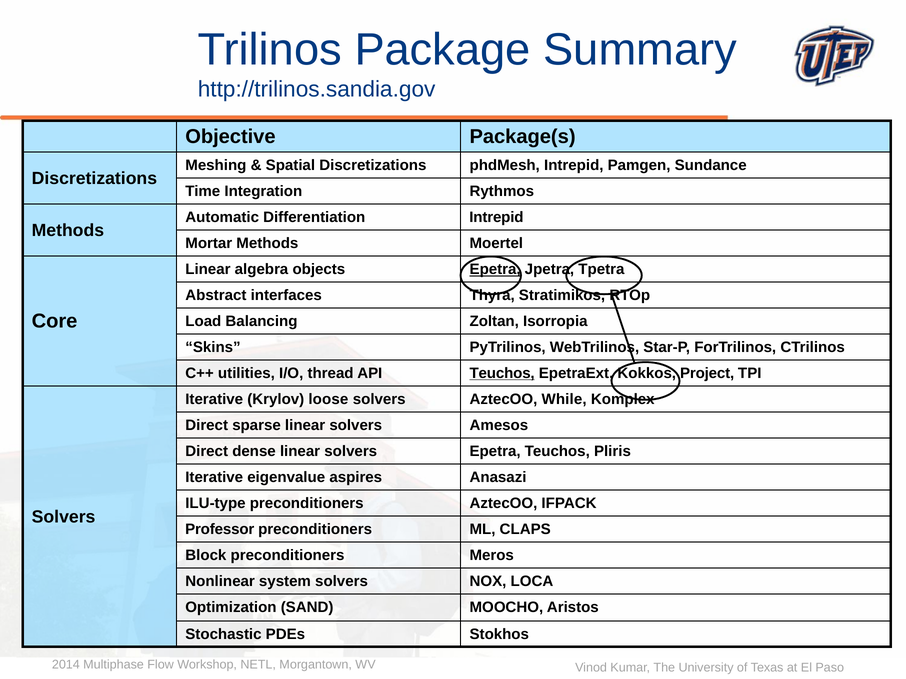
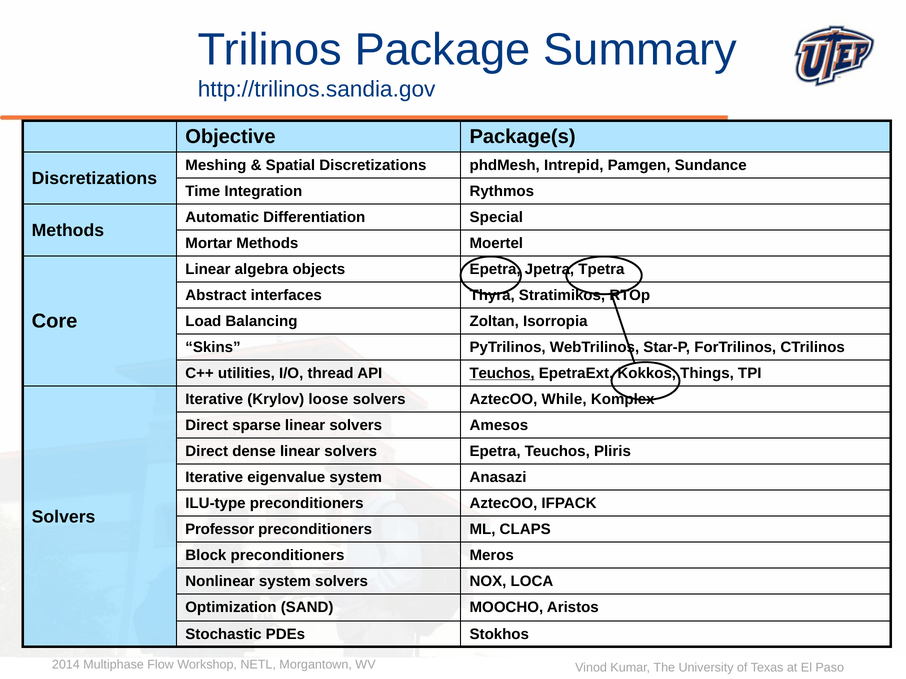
Differentiation Intrepid: Intrepid -> Special
Epetra at (495, 270) underline: present -> none
Project: Project -> Things
eigenvalue aspires: aspires -> system
